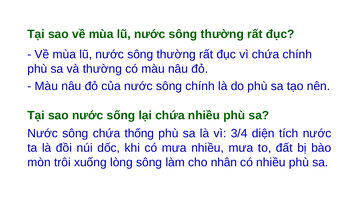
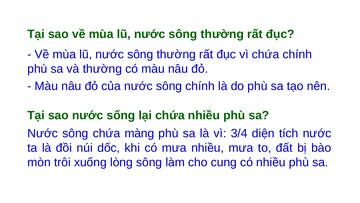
thống: thống -> màng
nhân: nhân -> cung
